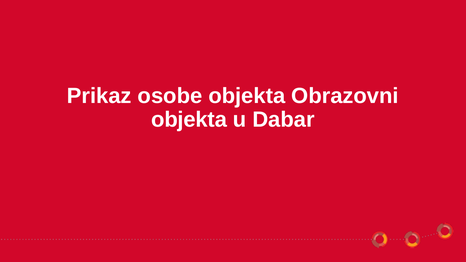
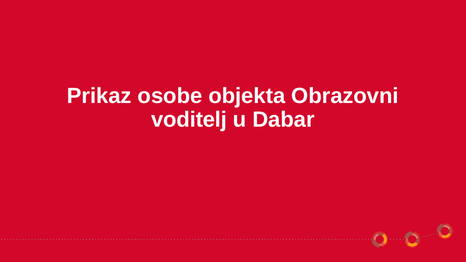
objekta at (189, 120): objekta -> voditelj
